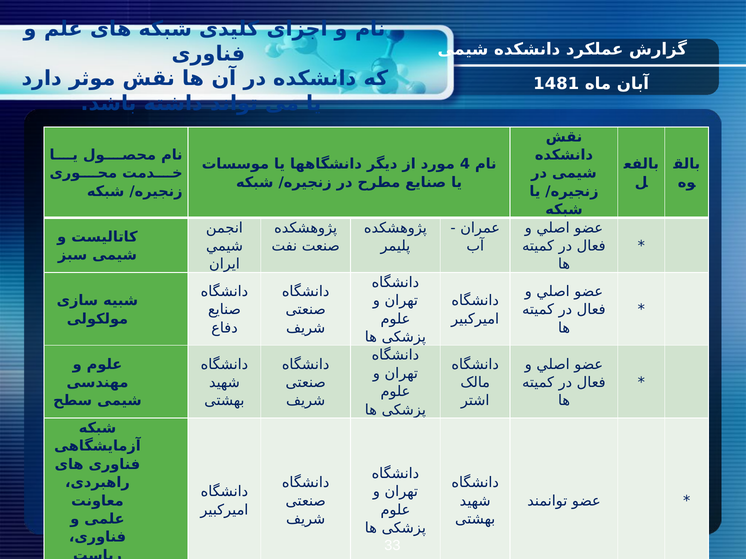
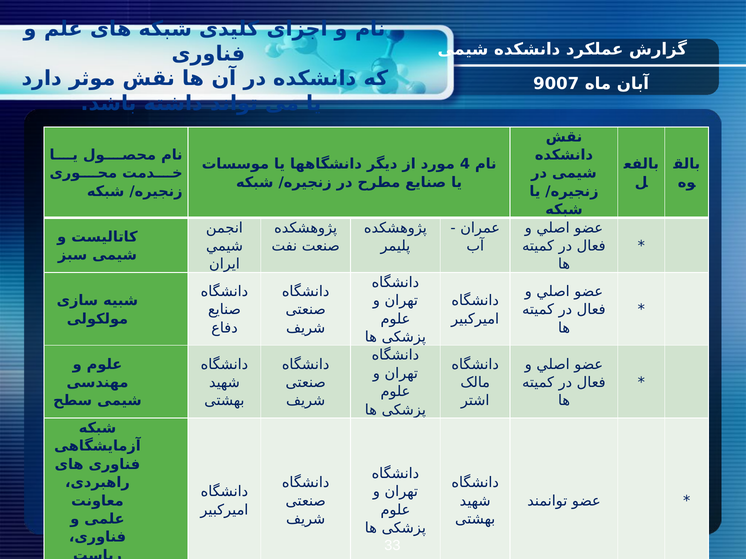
1481: 1481 -> 9007
